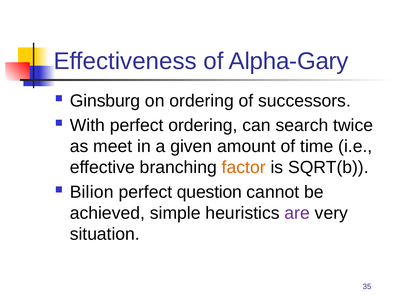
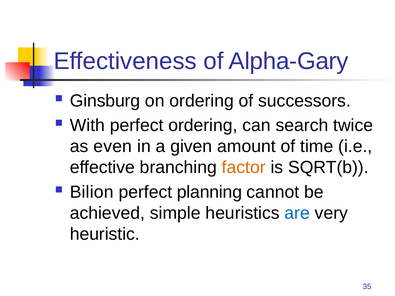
meet: meet -> even
question: question -> planning
are colour: purple -> blue
situation: situation -> heuristic
